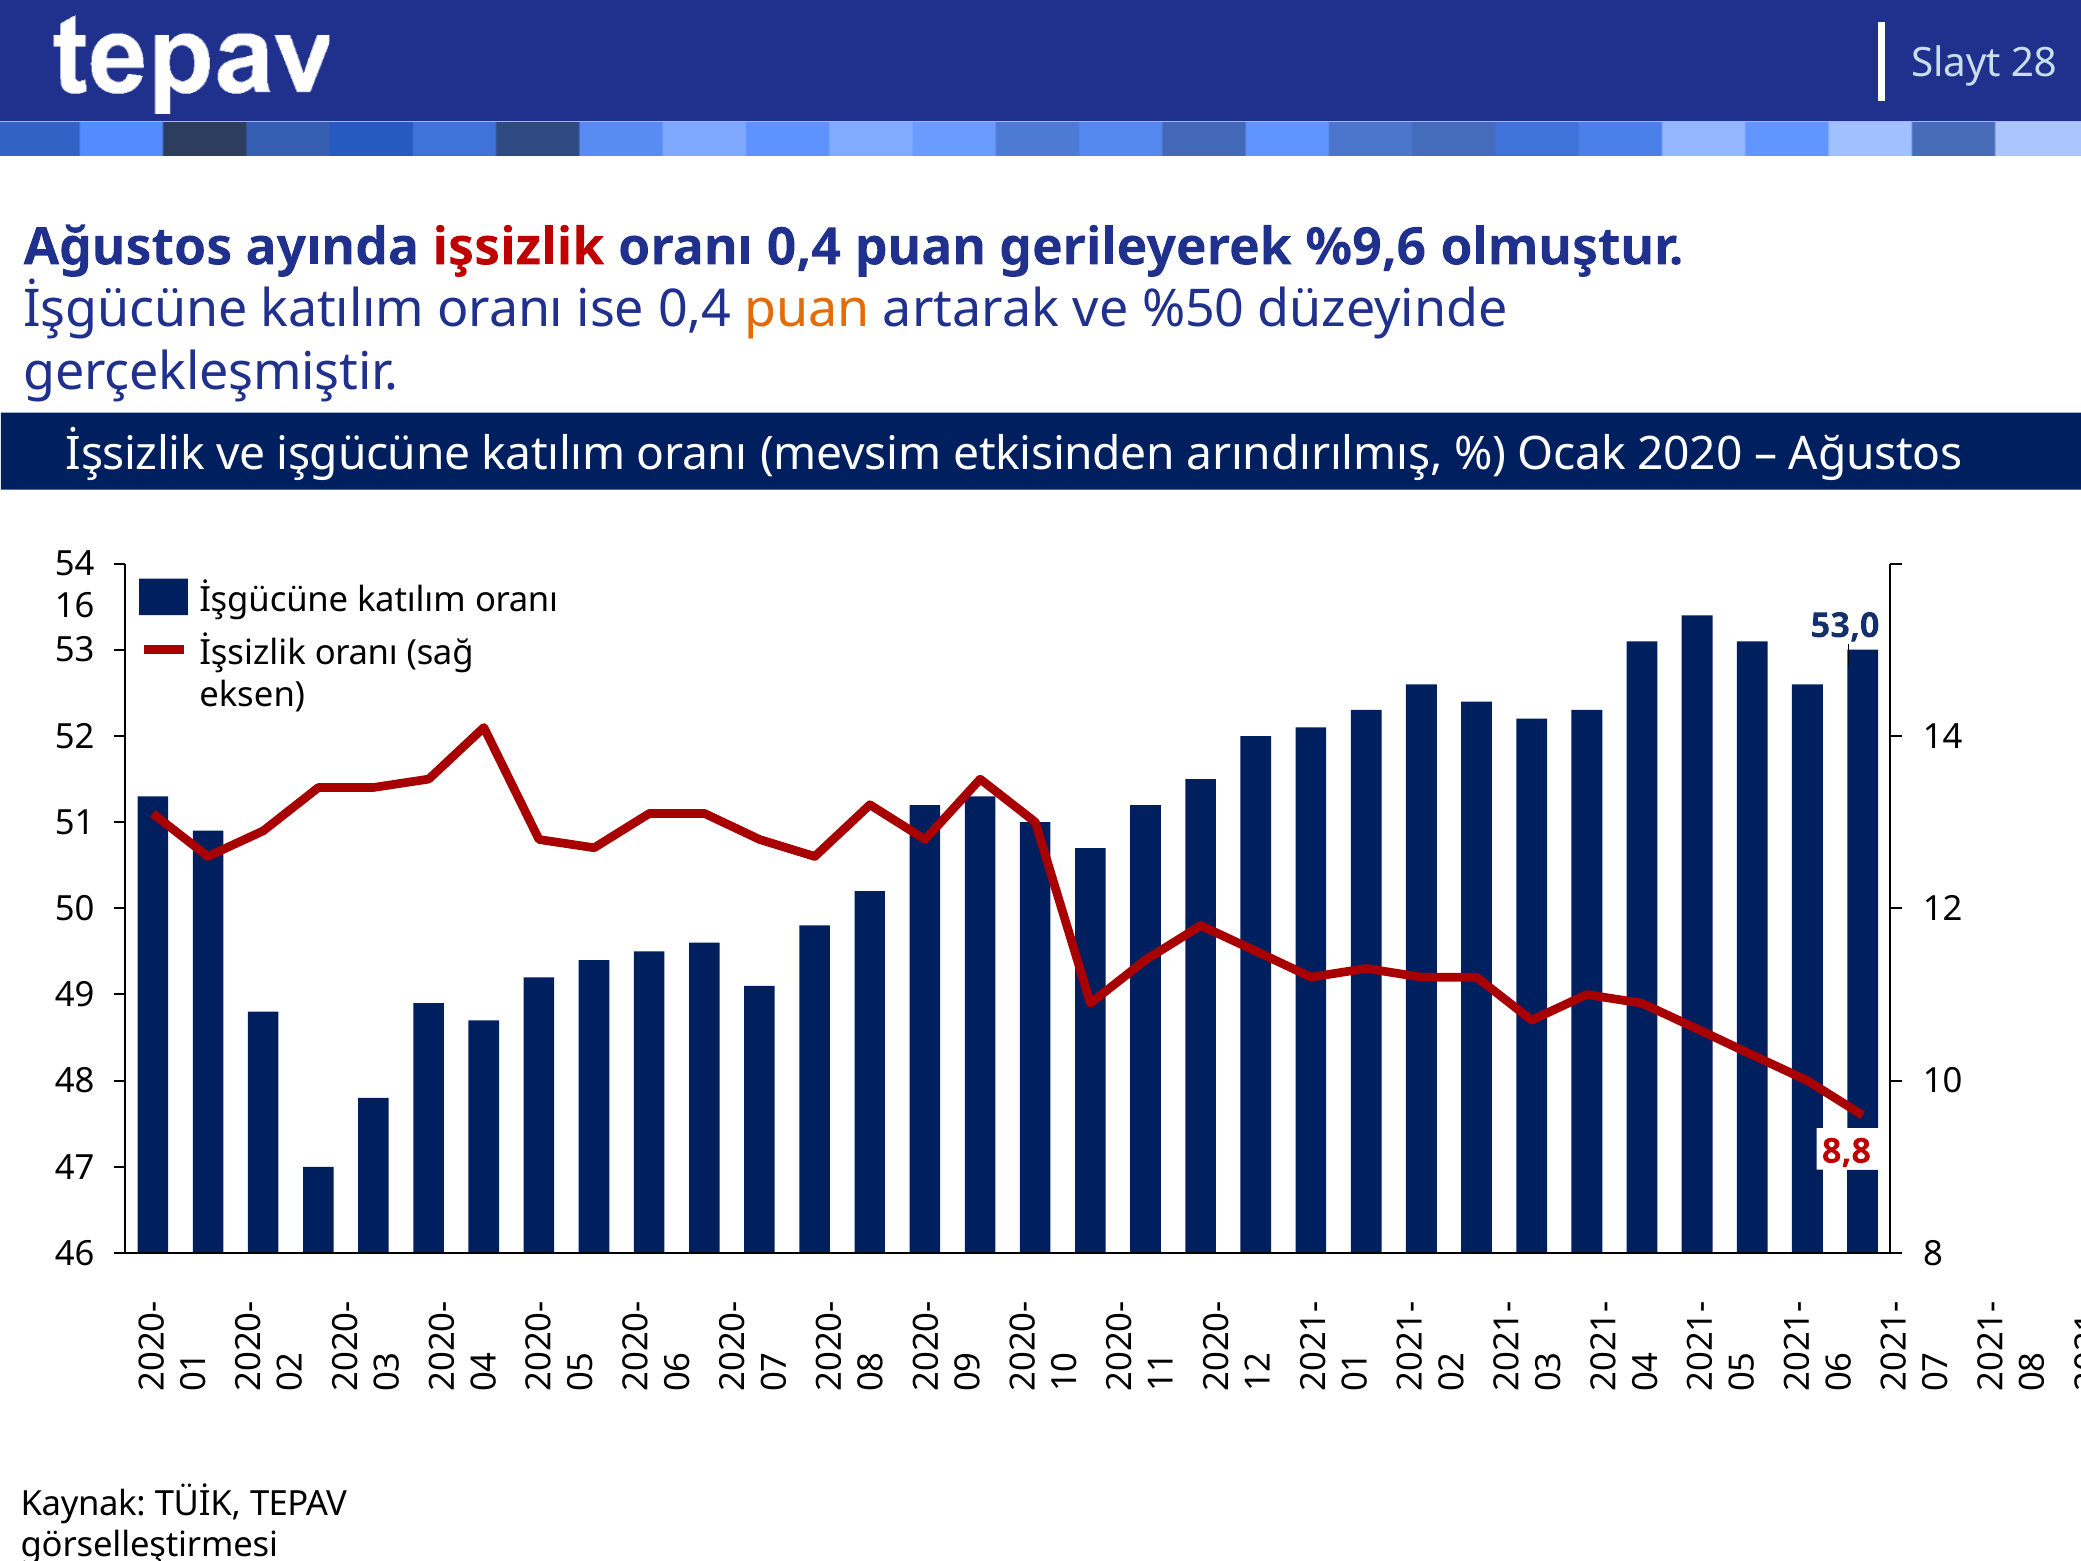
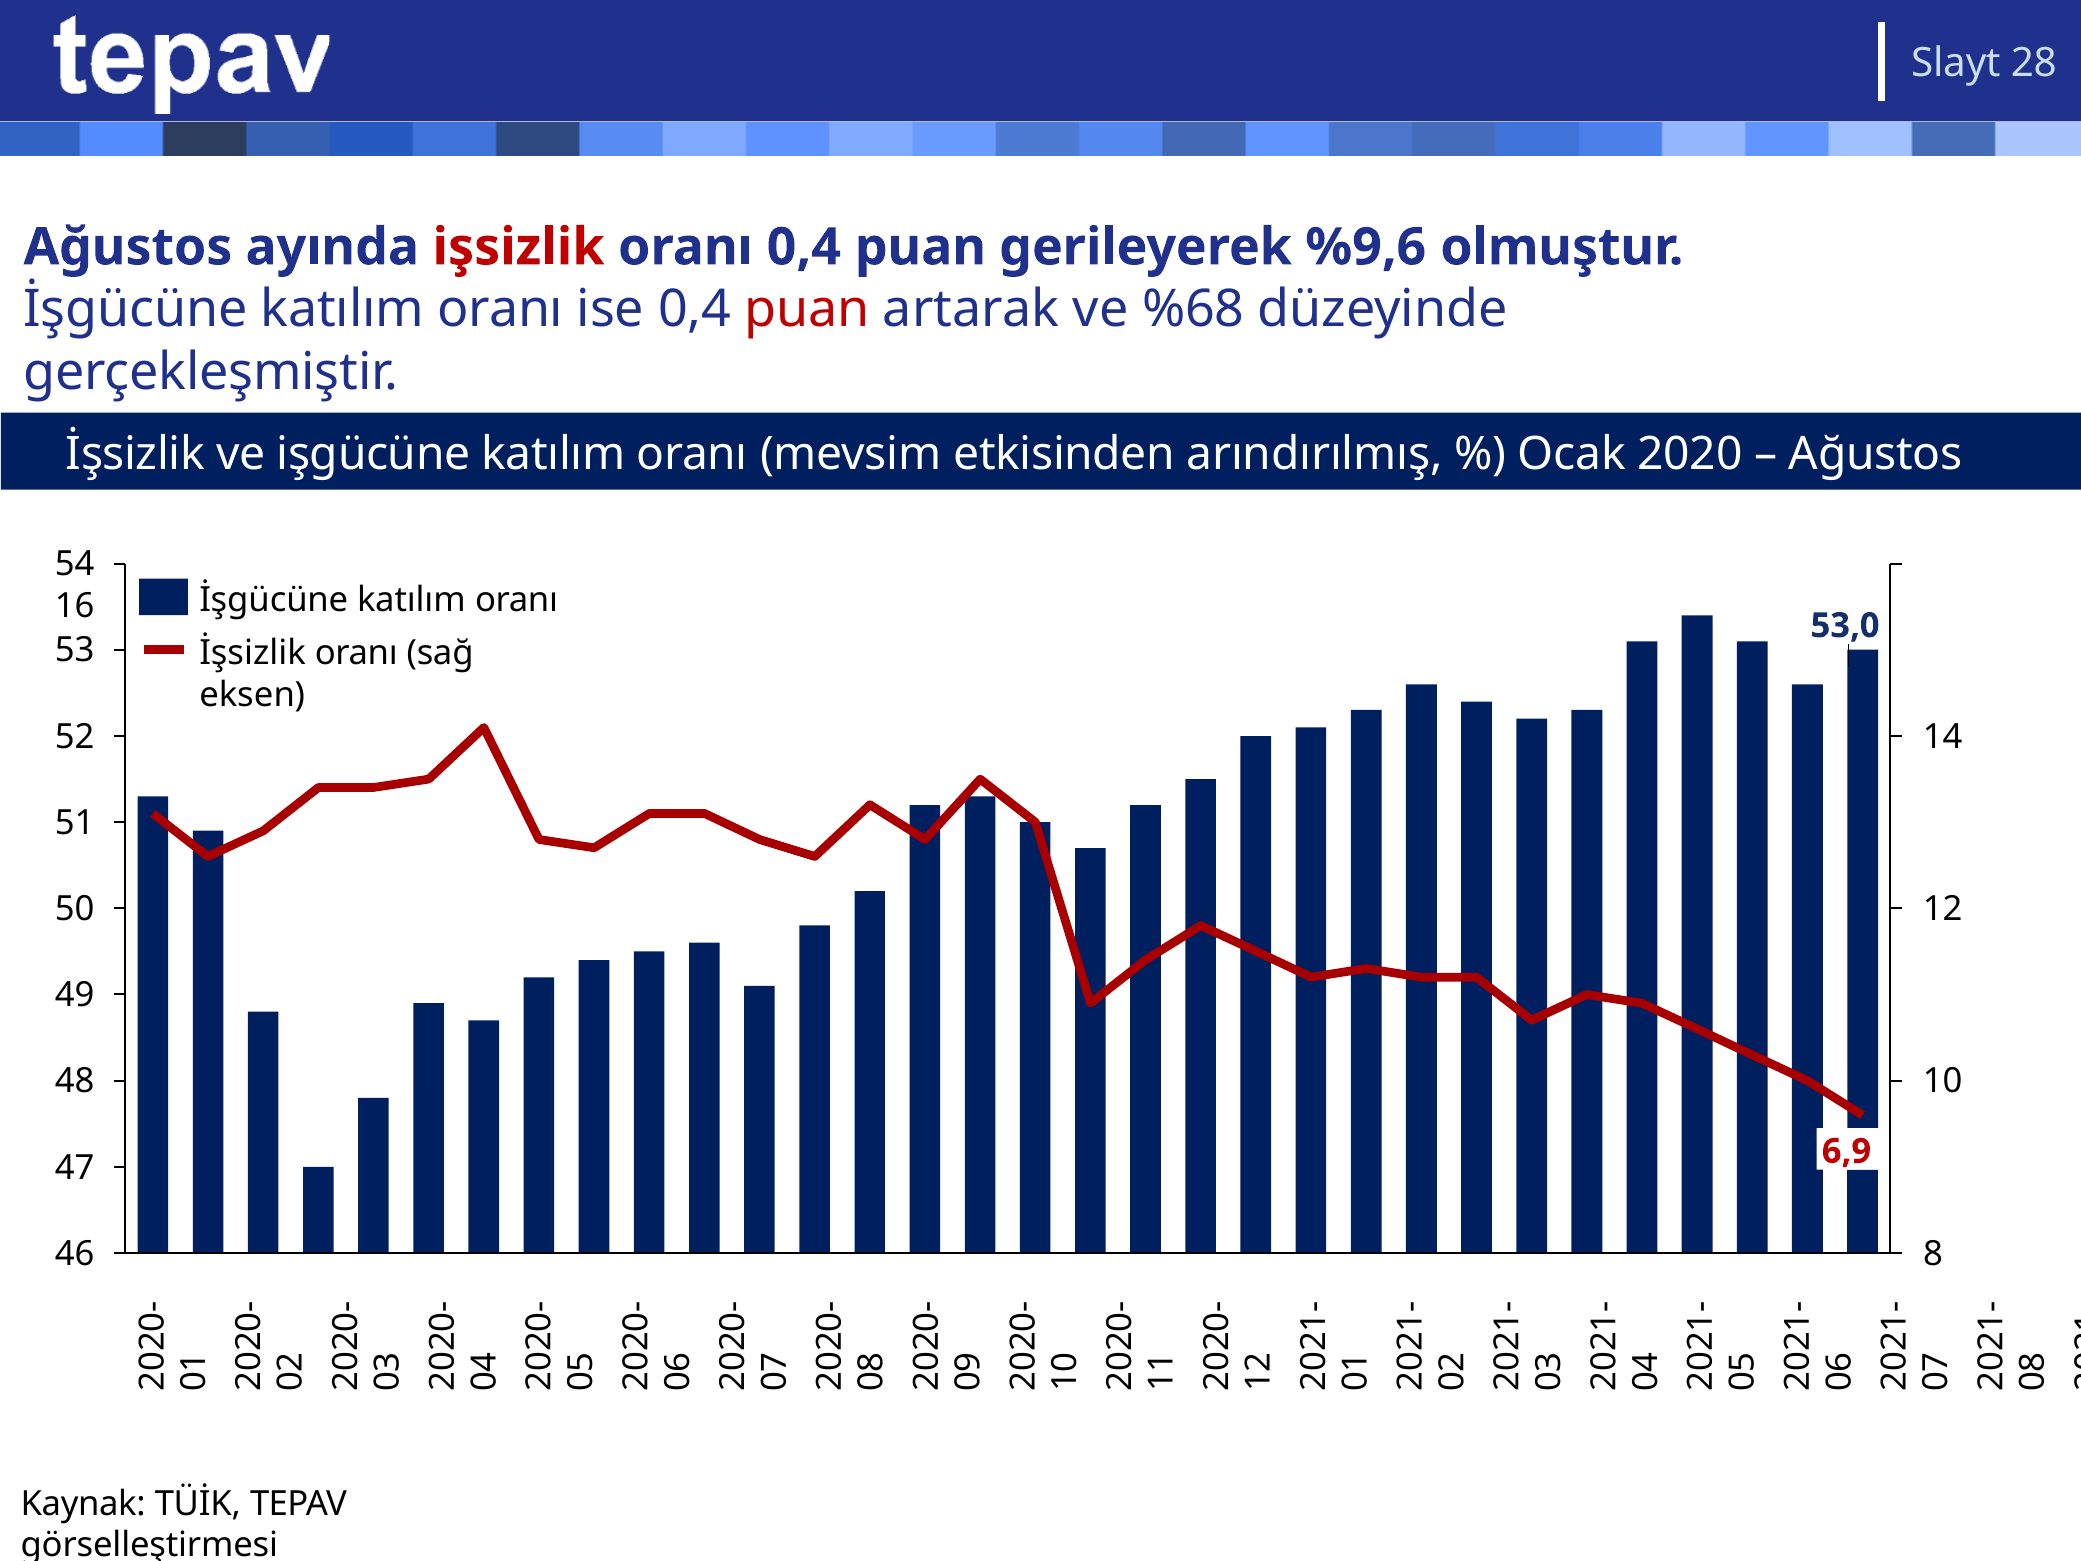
puan at (807, 310) colour: orange -> red
%50: %50 -> %68
8,8: 8,8 -> 6,9
